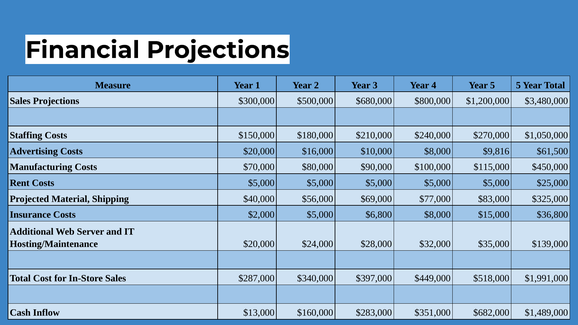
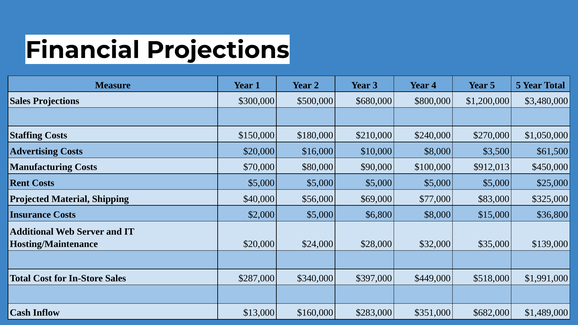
$9,816: $9,816 -> $3,500
$115,000: $115,000 -> $912,013
